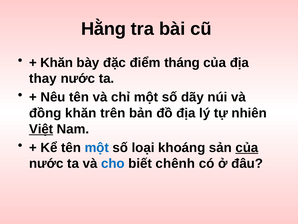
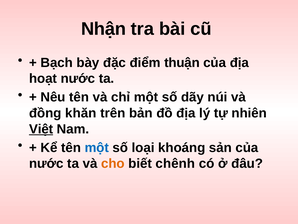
Hằng: Hằng -> Nhận
Khăn at (57, 63): Khăn -> Bạch
tháng: tháng -> thuận
thay: thay -> hoạt
của at (247, 147) underline: present -> none
cho colour: blue -> orange
